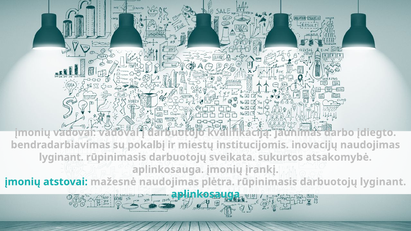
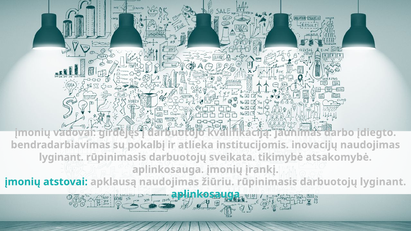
vadovai vadovai: vadovai -> girdėjęs
miestų: miestų -> atlieka
sukurtos: sukurtos -> tikimybė
mažesnė: mažesnė -> apklausą
plėtra: plėtra -> žiūriu
